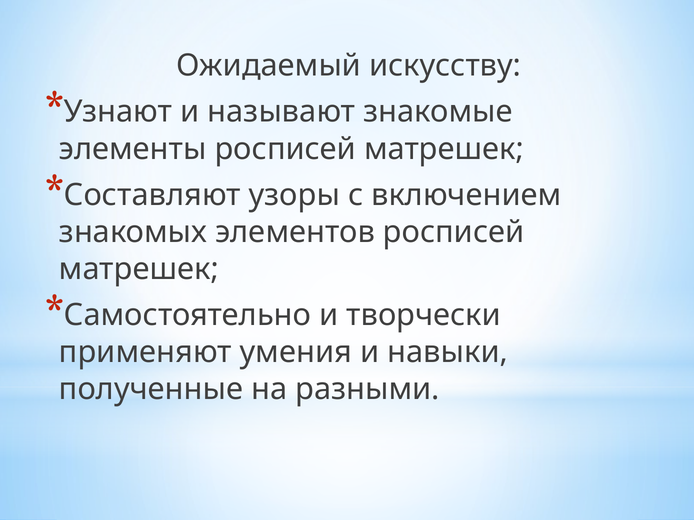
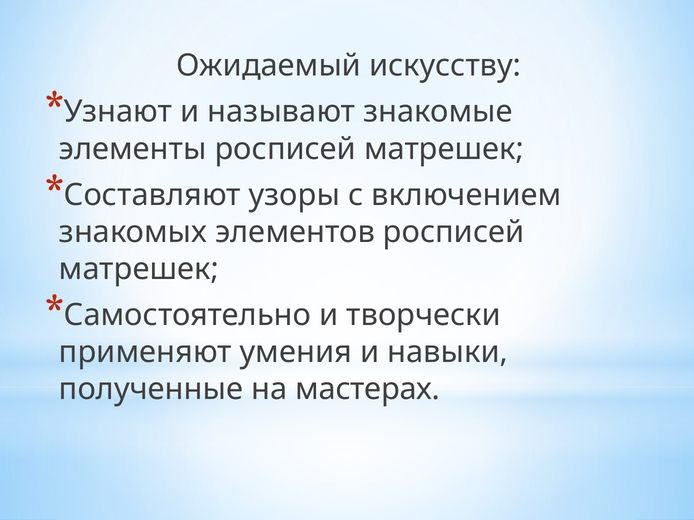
разными: разными -> мастерах
